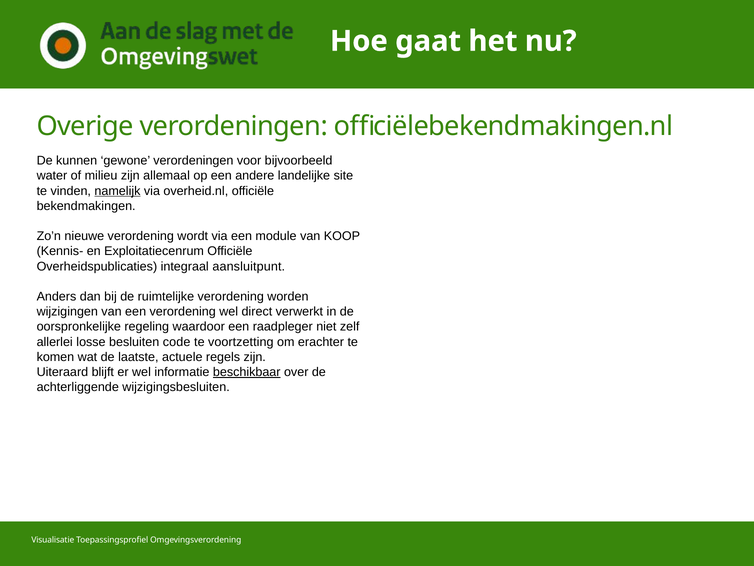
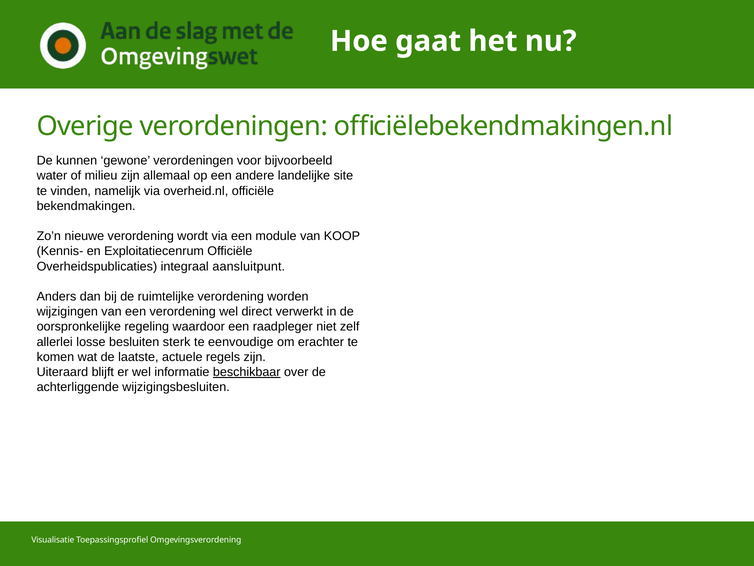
namelijk underline: present -> none
code: code -> sterk
voortzetting: voortzetting -> eenvoudige
